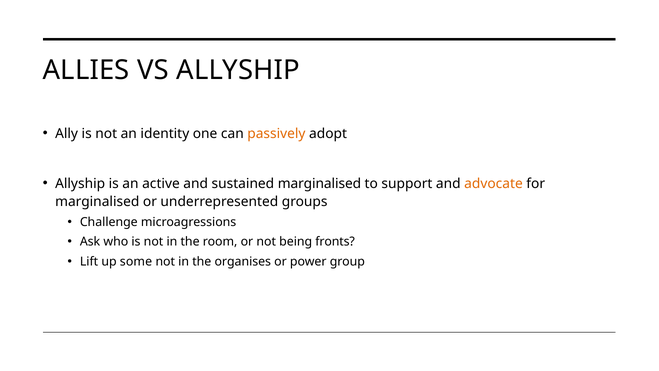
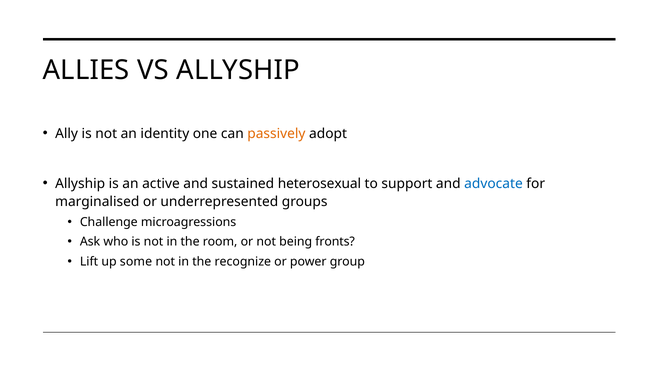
sustained marginalised: marginalised -> heterosexual
advocate colour: orange -> blue
organises: organises -> recognize
